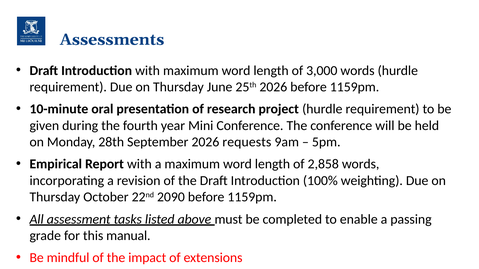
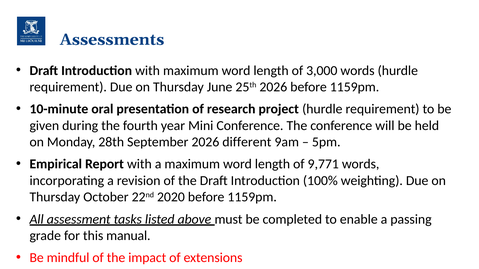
requests: requests -> different
2,858: 2,858 -> 9,771
2090: 2090 -> 2020
